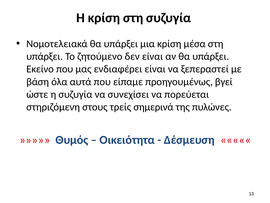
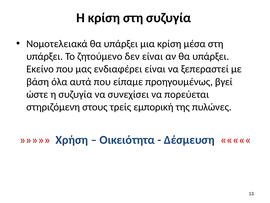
σημερινά: σημερινά -> εμπορική
Θυμός: Θυμός -> Χρήση
